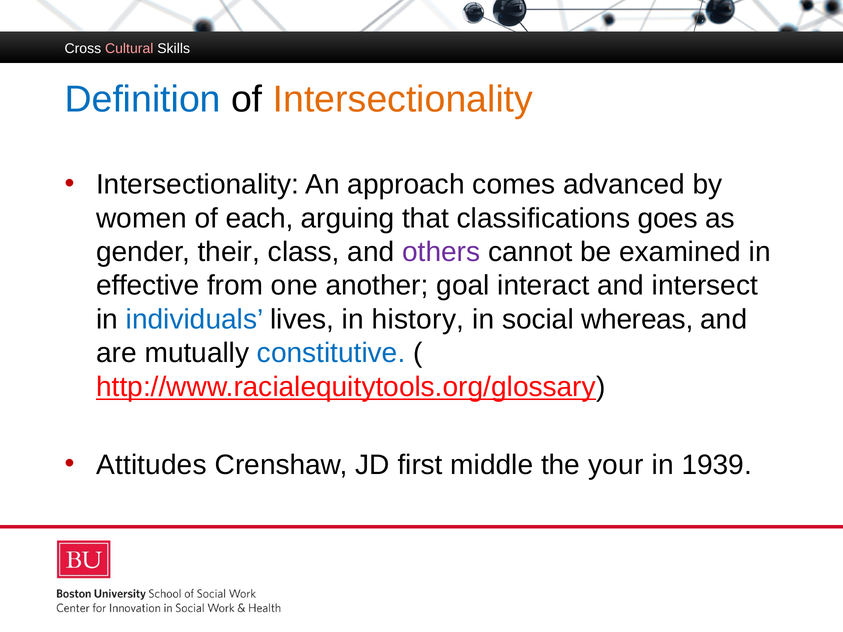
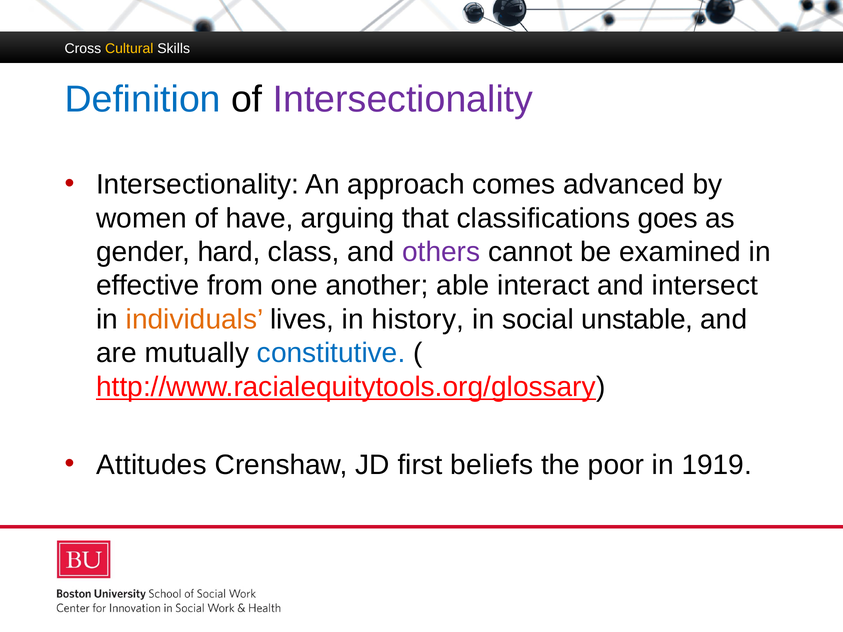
Cultural colour: pink -> yellow
Intersectionality at (403, 100) colour: orange -> purple
each: each -> have
their: their -> hard
goal: goal -> able
individuals colour: blue -> orange
whereas: whereas -> unstable
middle: middle -> beliefs
your: your -> poor
1939: 1939 -> 1919
